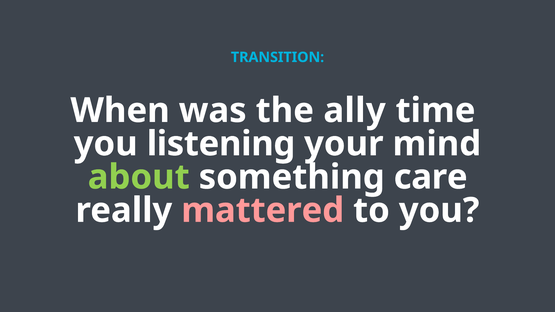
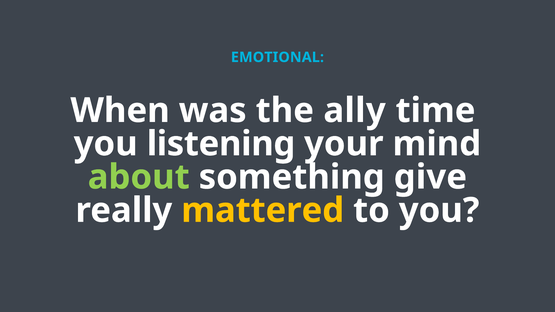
TRANSITION: TRANSITION -> EMOTIONAL
care: care -> give
mattered colour: pink -> yellow
